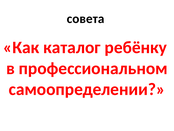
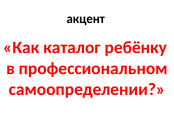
совета: совета -> акцент
